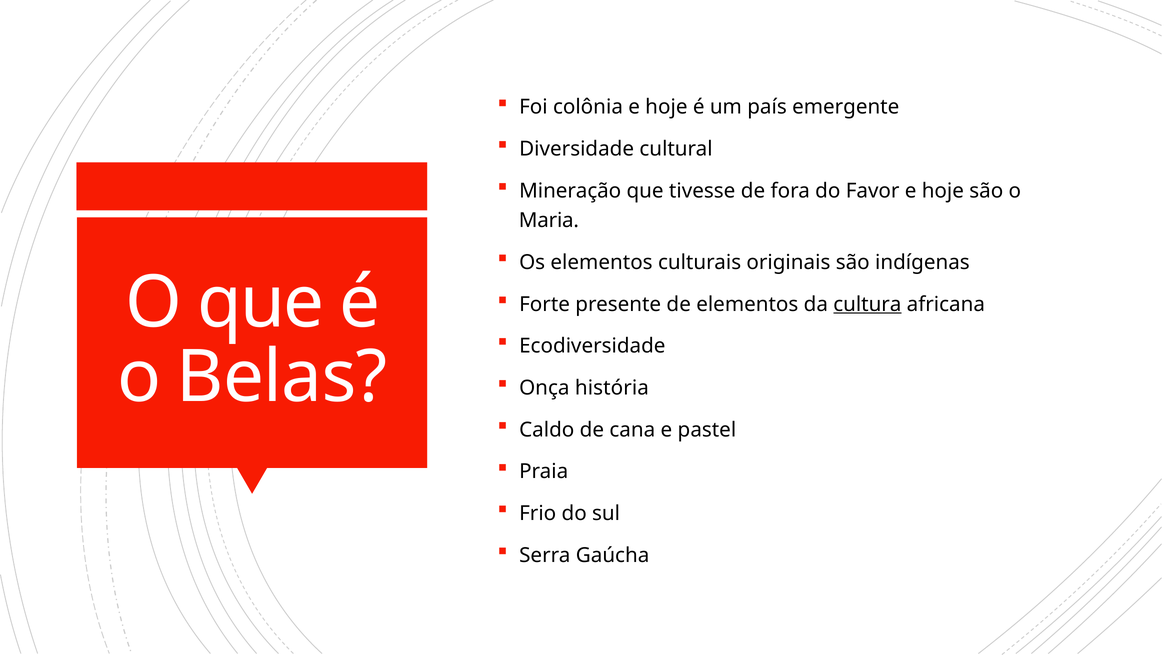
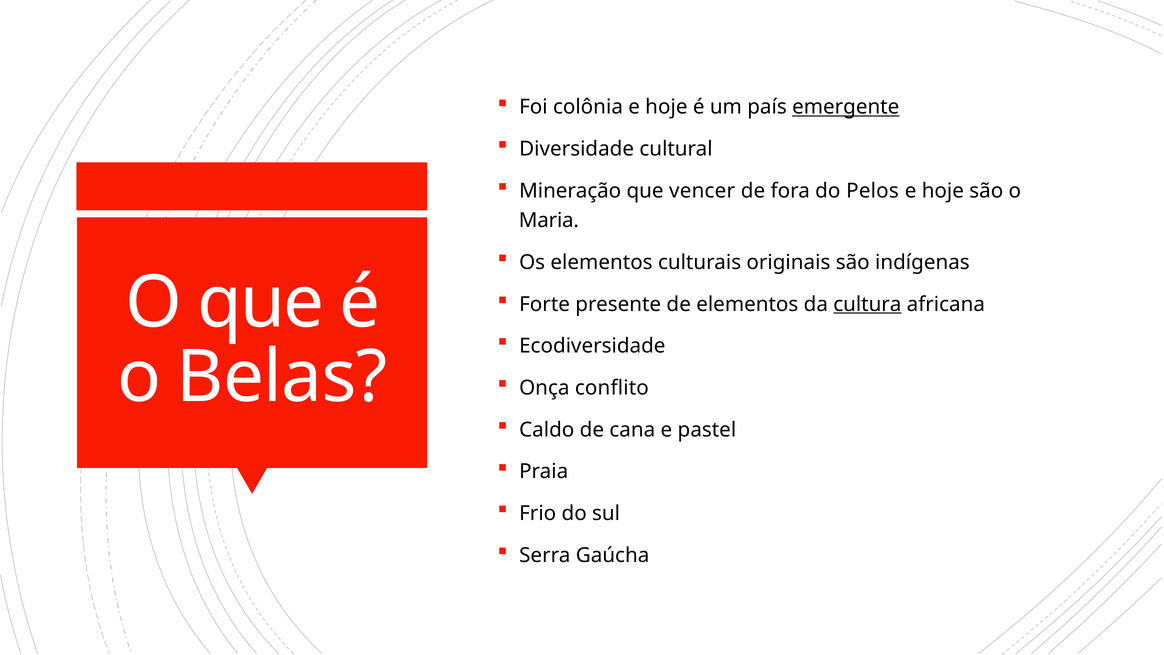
emergente underline: none -> present
tivesse: tivesse -> vencer
Favor: Favor -> Pelos
história: história -> conflito
